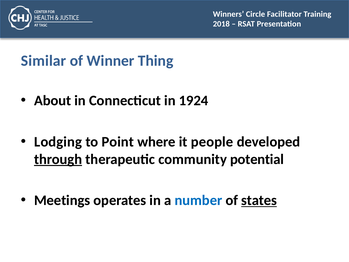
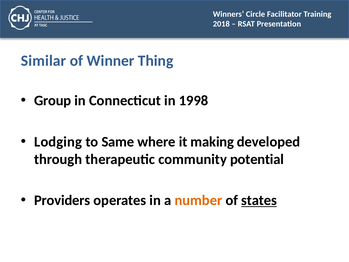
About: About -> Group
1924: 1924 -> 1998
Point: Point -> Same
people: people -> making
through underline: present -> none
Meetings: Meetings -> Providers
number colour: blue -> orange
